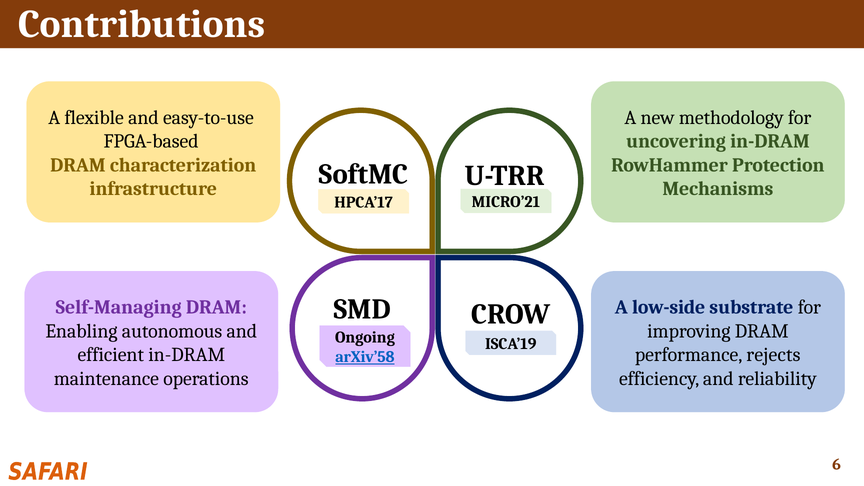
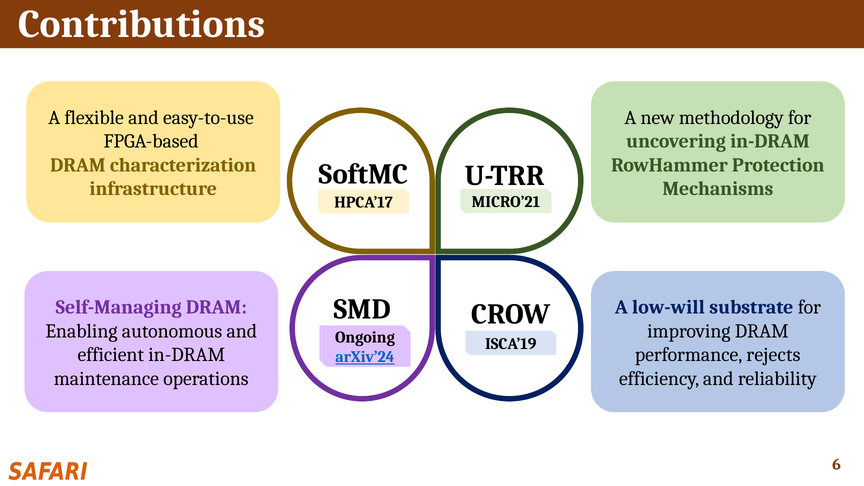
low-side: low-side -> low-will
arXiv’58: arXiv’58 -> arXiv’24
